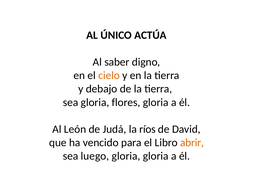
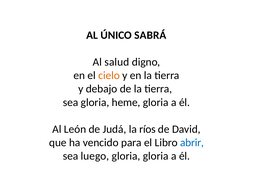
ACTÚA: ACTÚA -> SABRÁ
saber: saber -> salud
flores: flores -> heme
abrir colour: orange -> blue
